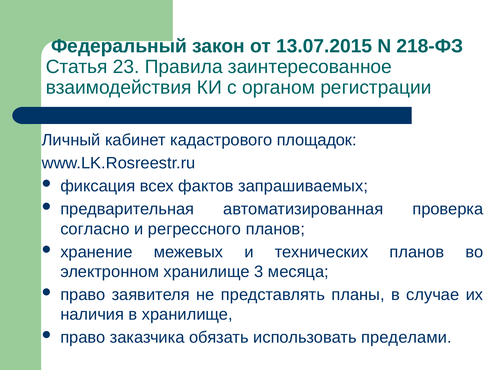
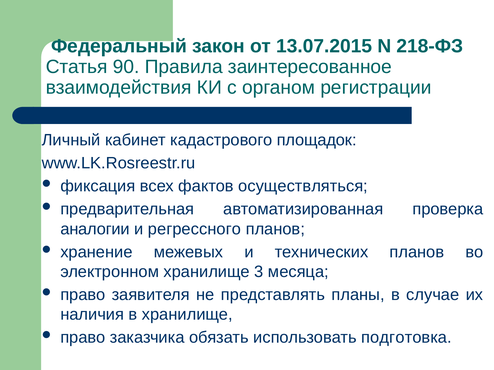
23: 23 -> 90
запрашиваемых: запрашиваемых -> осуществляться
согласно: согласно -> аналогии
пределами: пределами -> подготовка
